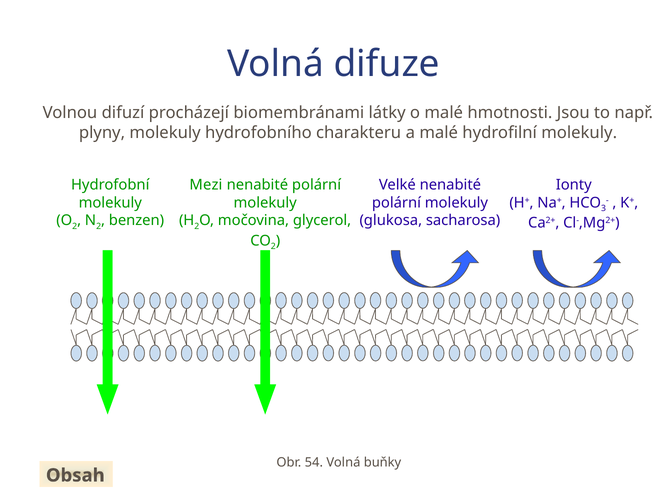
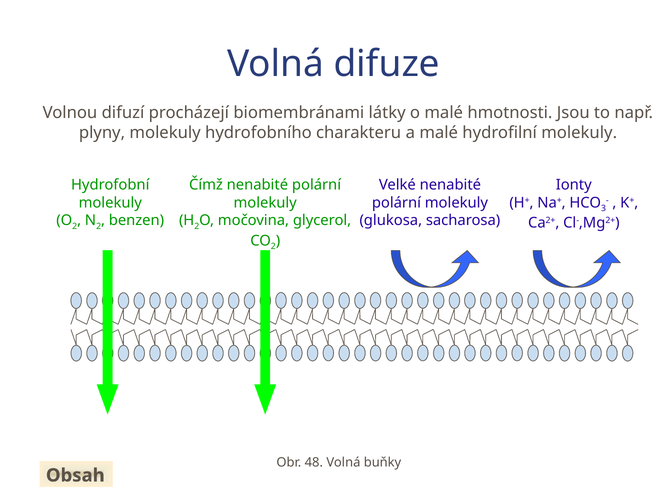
Mezi: Mezi -> Čímž
54: 54 -> 48
